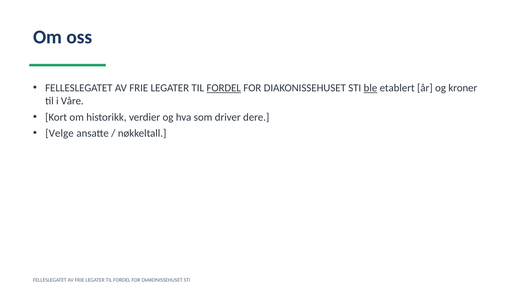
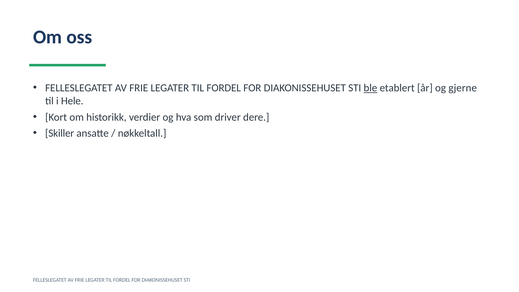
FORDEL at (224, 88) underline: present -> none
kroner: kroner -> gjerne
Våre: Våre -> Hele
Velge: Velge -> Skiller
